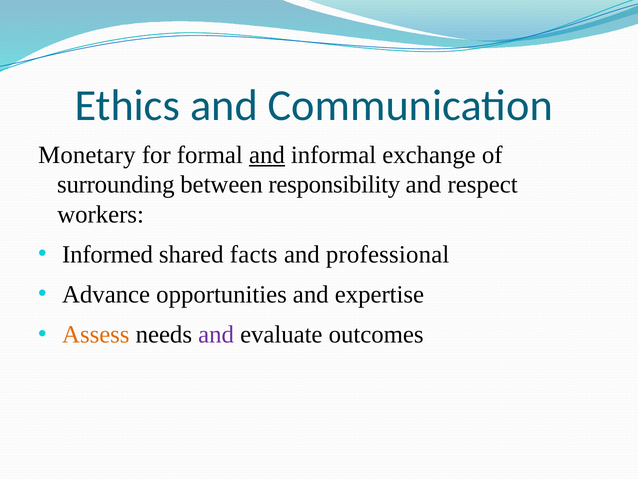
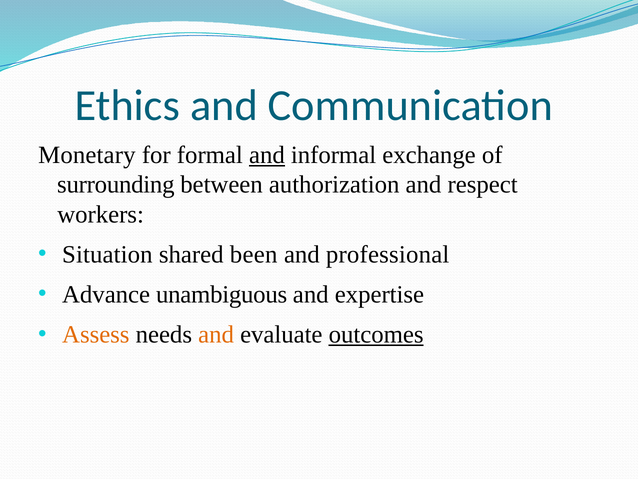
responsibility: responsibility -> authorization
Informed: Informed -> Situation
facts: facts -> been
opportunities: opportunities -> unambiguous
and at (216, 334) colour: purple -> orange
outcomes underline: none -> present
